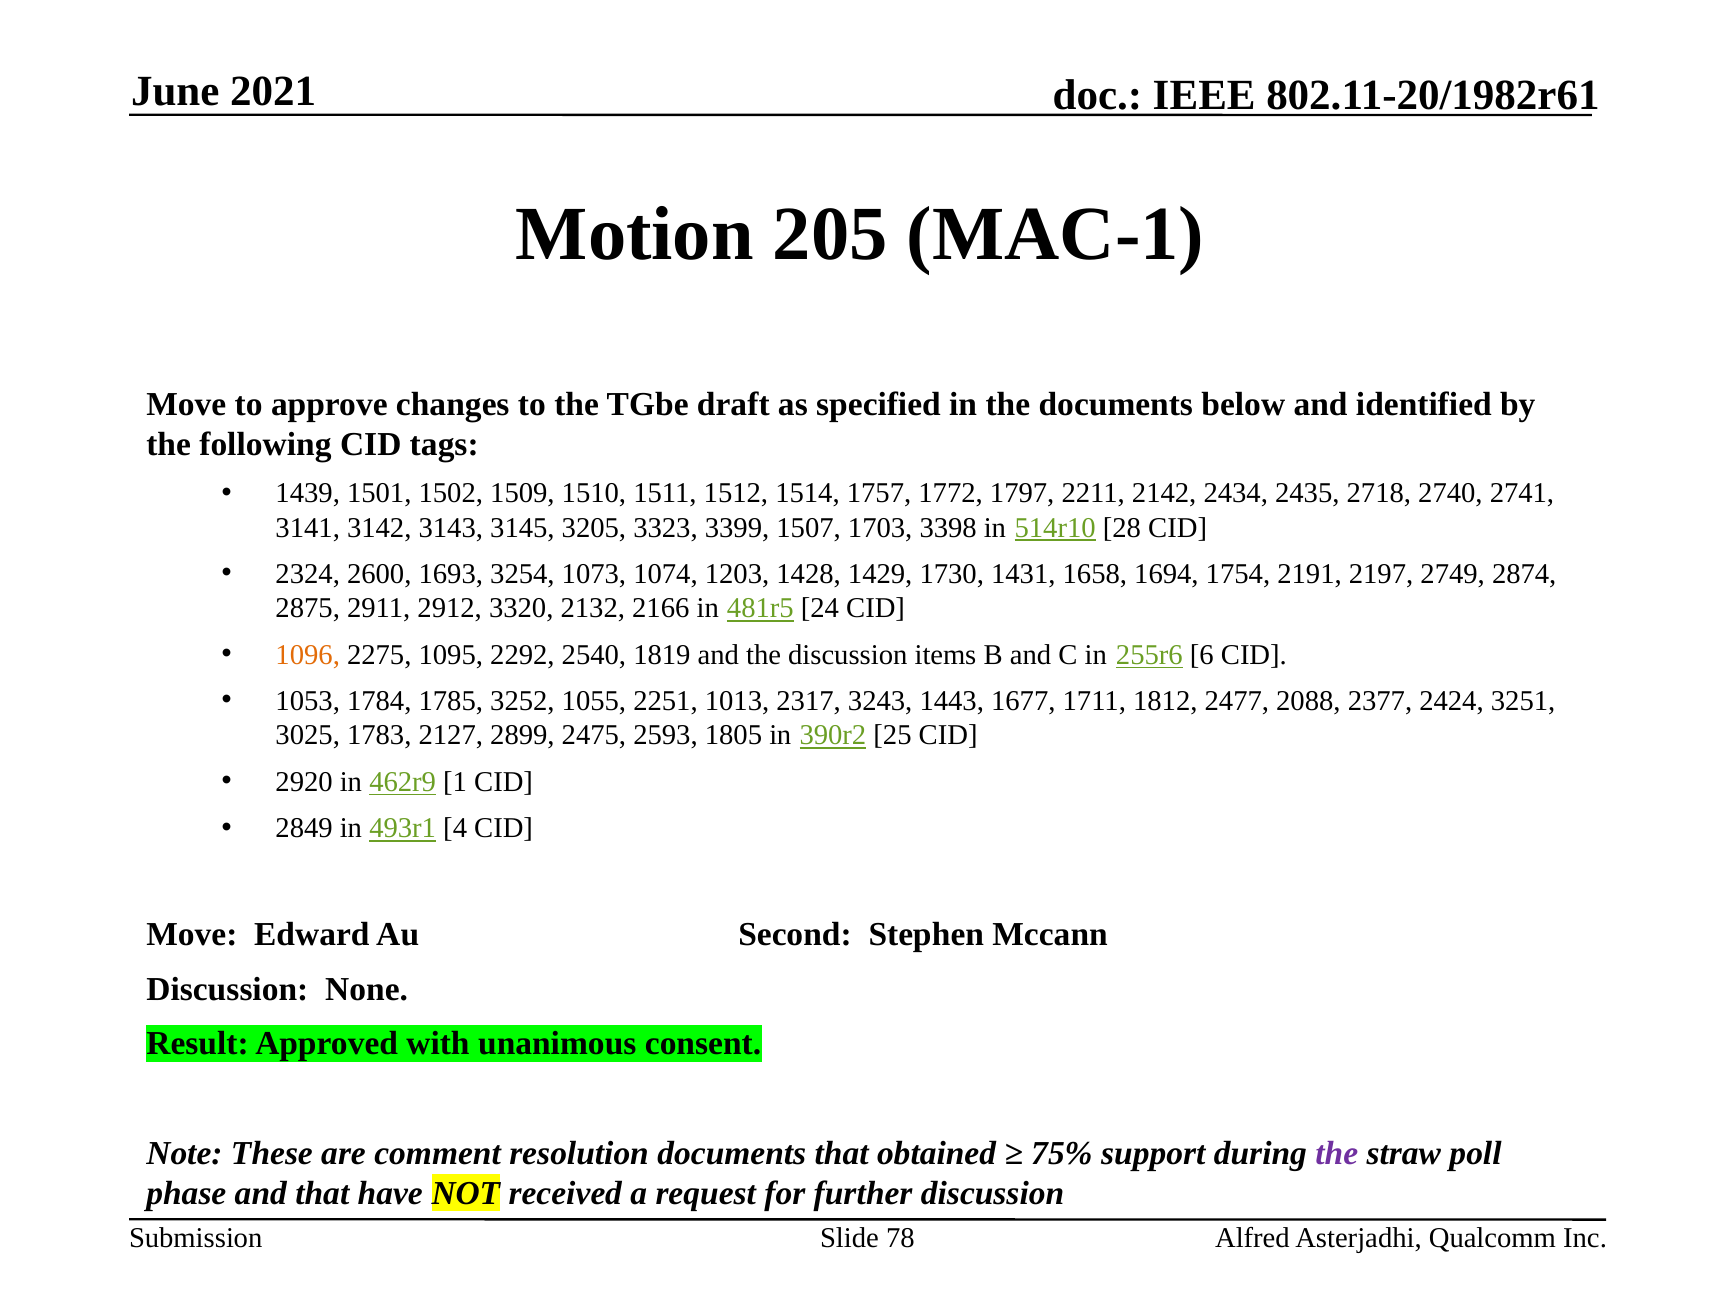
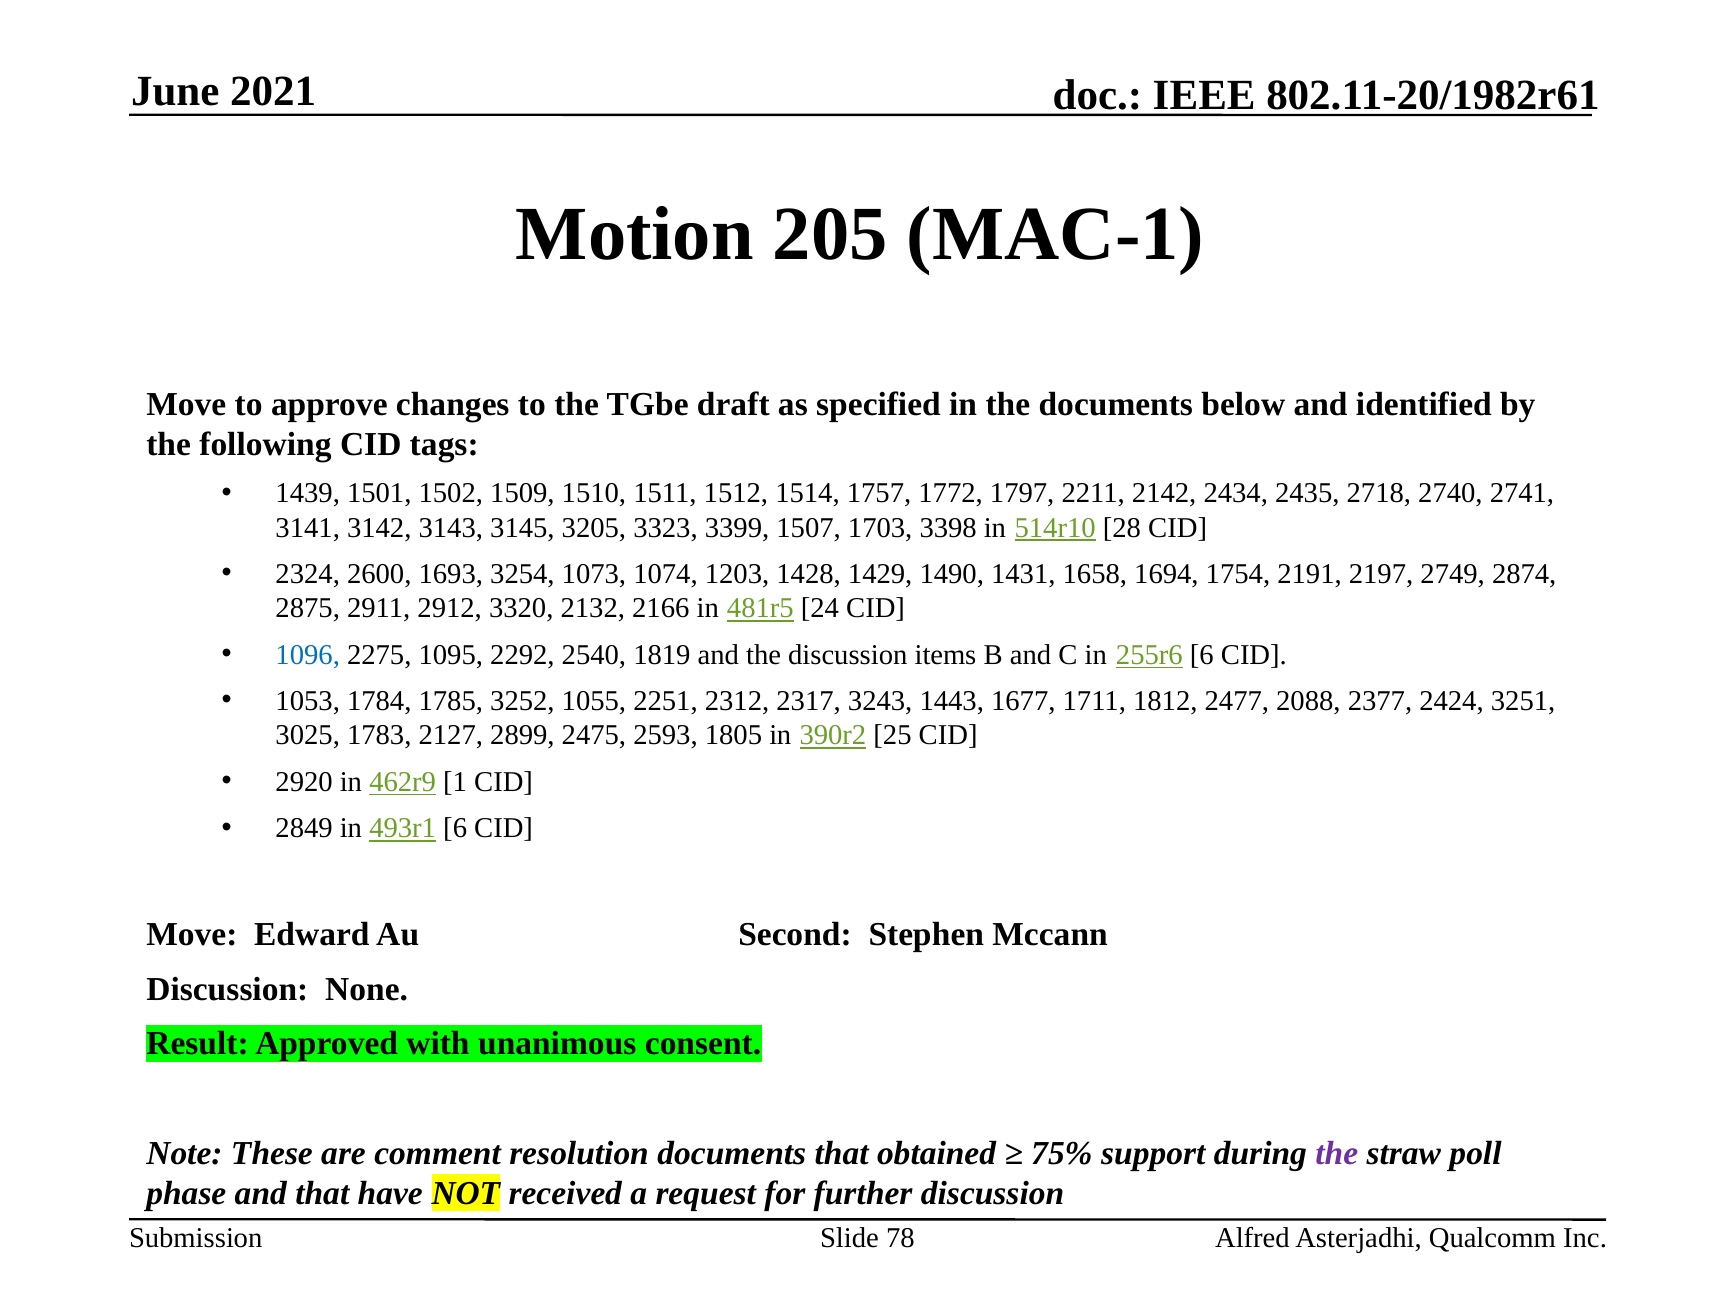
1730: 1730 -> 1490
1096 colour: orange -> blue
1013: 1013 -> 2312
493r1 4: 4 -> 6
